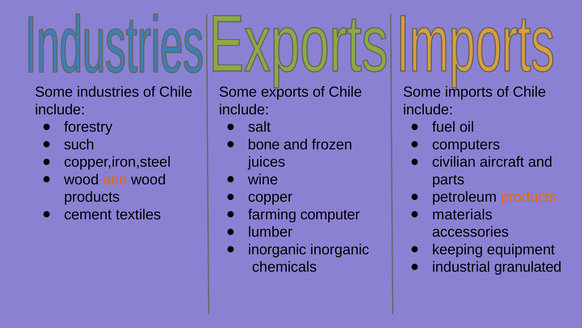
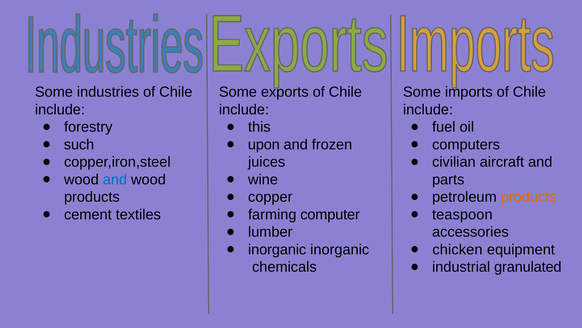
salt: salt -> this
bone: bone -> upon
and at (115, 179) colour: orange -> blue
materials: materials -> teaspoon
keeping: keeping -> chicken
